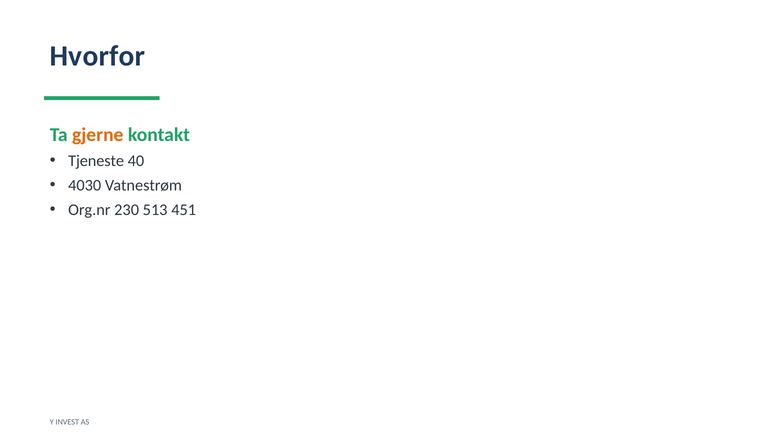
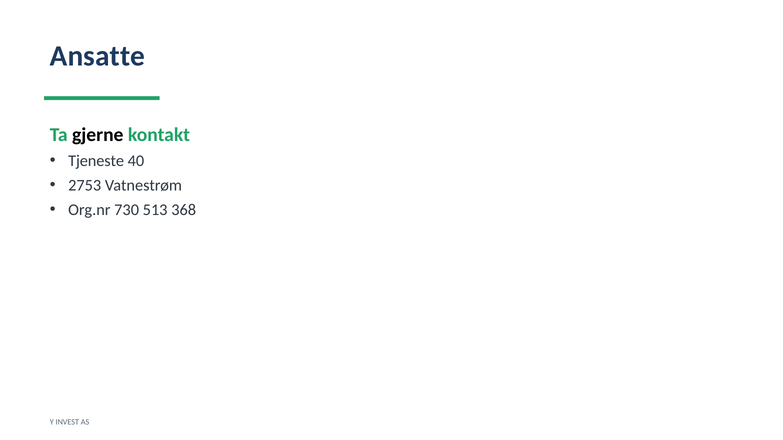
Hvorfor: Hvorfor -> Ansatte
gjerne colour: orange -> black
4030: 4030 -> 2753
230: 230 -> 730
451: 451 -> 368
